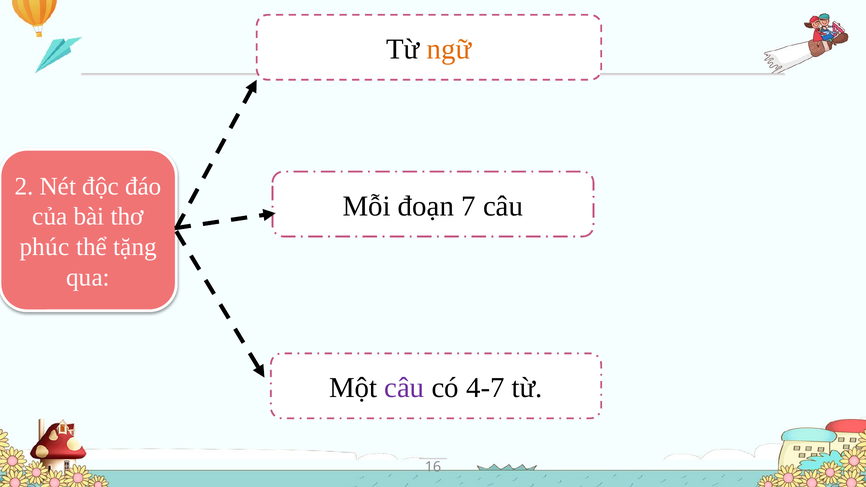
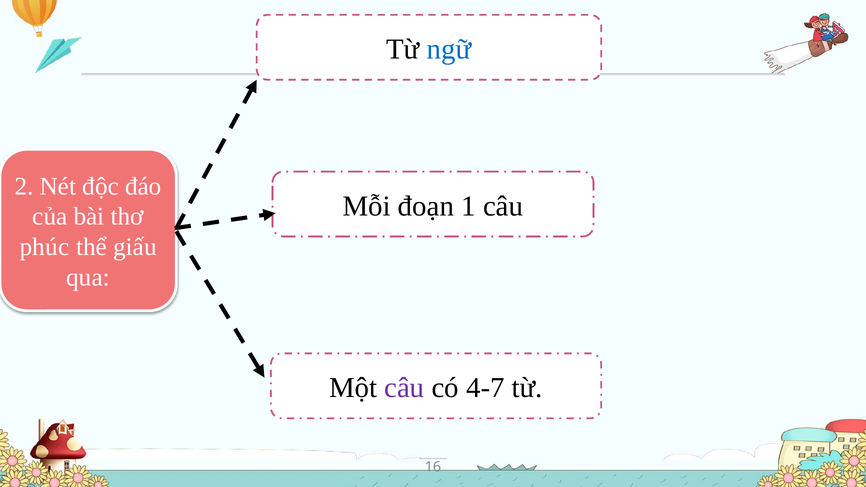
ngữ colour: orange -> blue
7: 7 -> 1
tặng: tặng -> giấu
